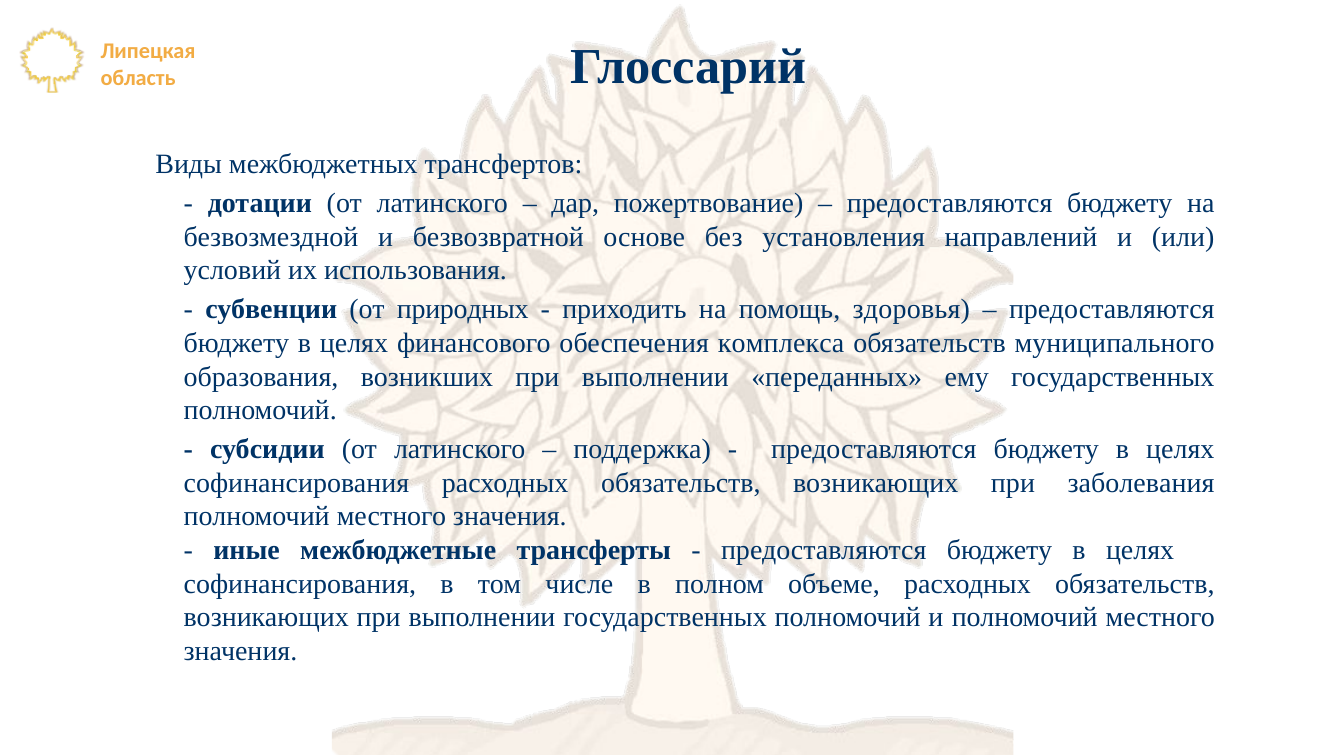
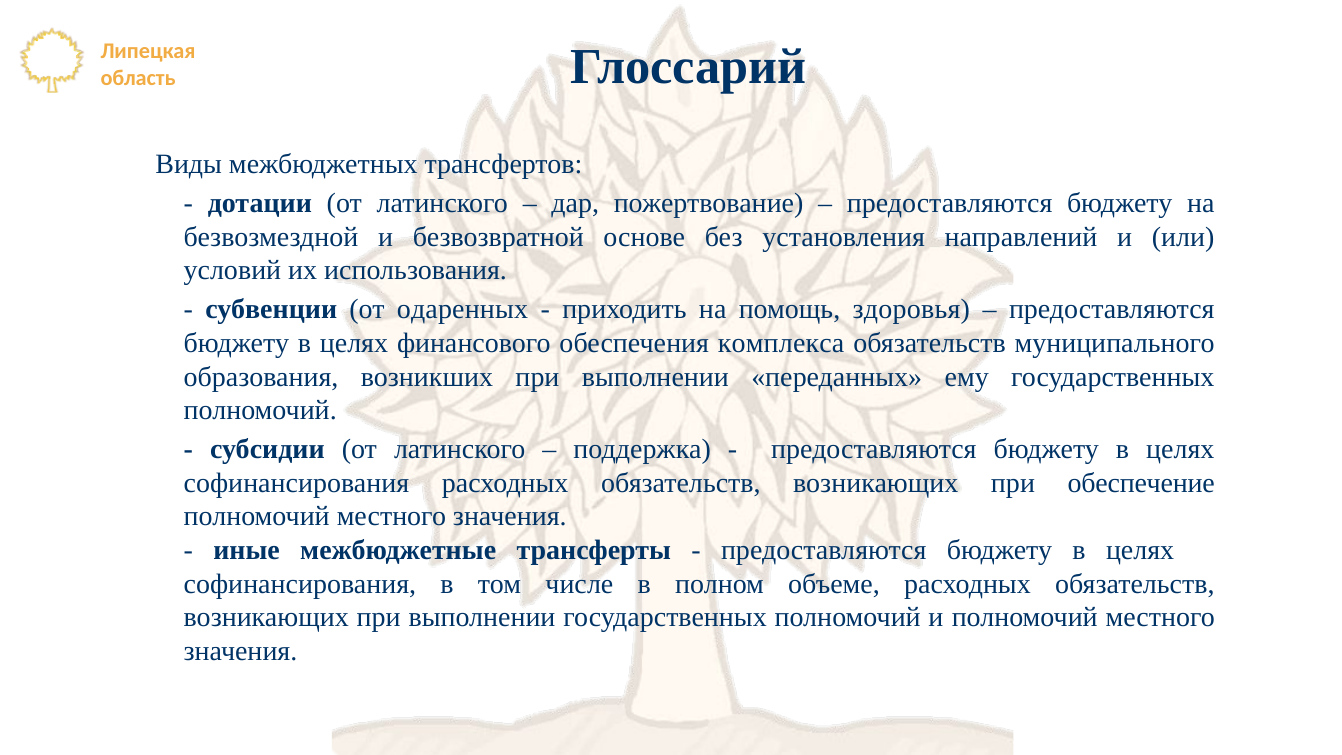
природных: природных -> одаренных
заболевания: заболевания -> обеспечение
